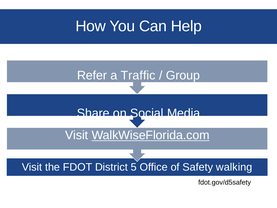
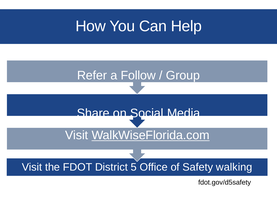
Traffic: Traffic -> Follow
